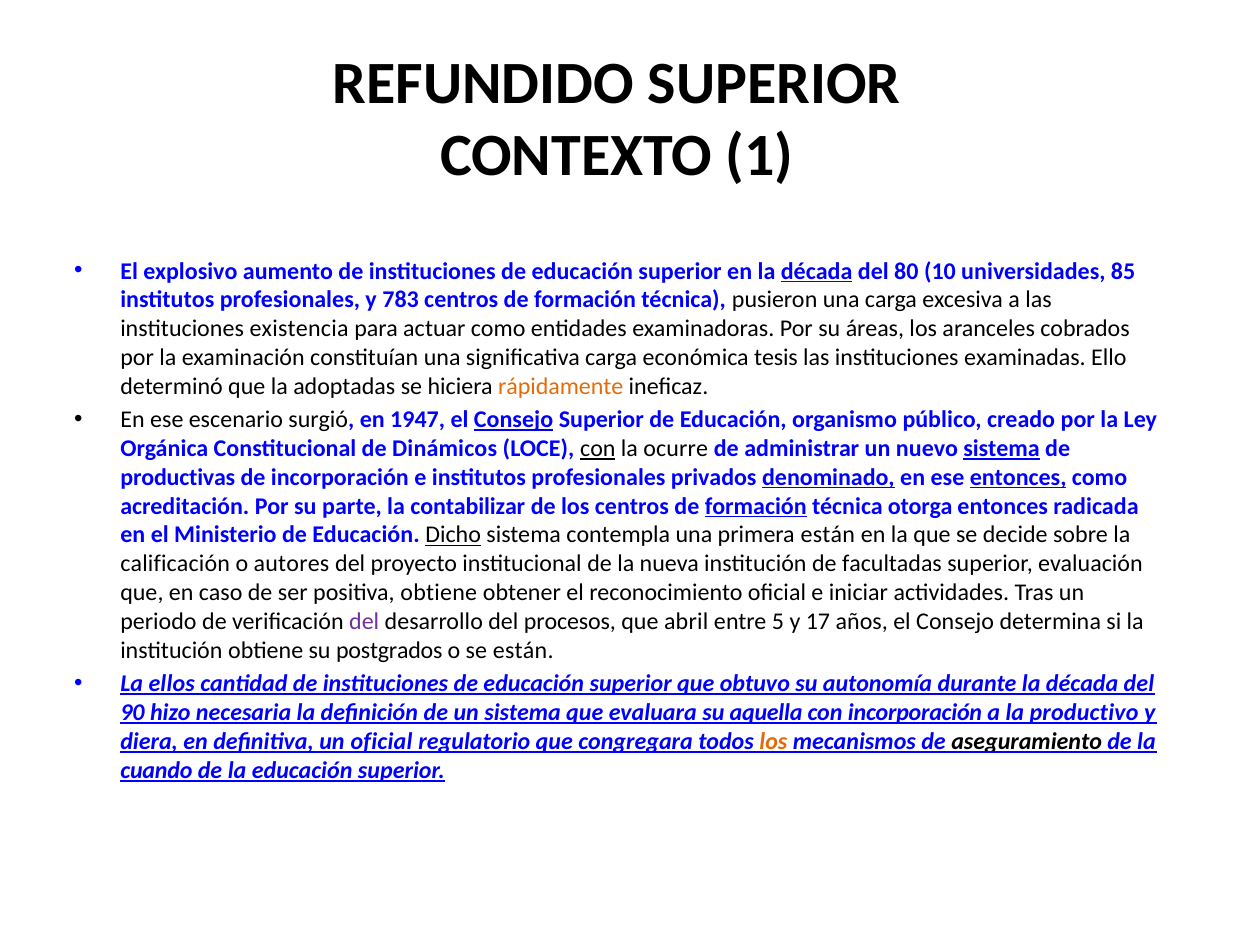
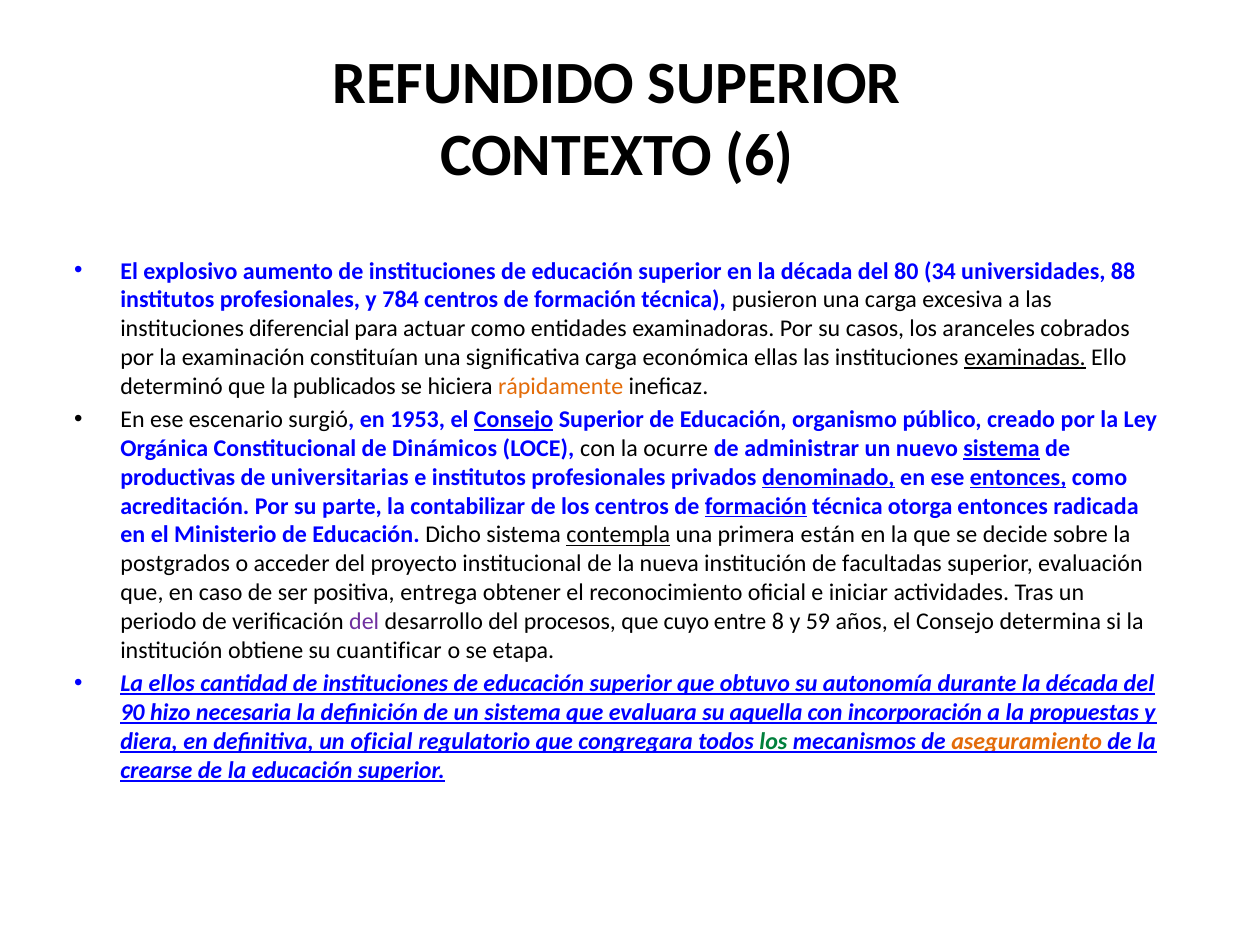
1: 1 -> 6
década at (817, 271) underline: present -> none
10: 10 -> 34
85: 85 -> 88
783: 783 -> 784
existencia: existencia -> diferencial
áreas: áreas -> casos
tesis: tesis -> ellas
examinadas underline: none -> present
adoptadas: adoptadas -> publicados
1947: 1947 -> 1953
con at (598, 449) underline: present -> none
de incorporación: incorporación -> universitarias
Dicho underline: present -> none
contempla underline: none -> present
calificación: calificación -> postgrados
autores: autores -> acceder
positiva obtiene: obtiene -> entrega
abril: abril -> cuyo
5: 5 -> 8
17: 17 -> 59
postgrados: postgrados -> cuantificar
se están: están -> etapa
productivo: productivo -> propuestas
los at (773, 742) colour: orange -> green
aseguramiento colour: black -> orange
cuando: cuando -> crearse
